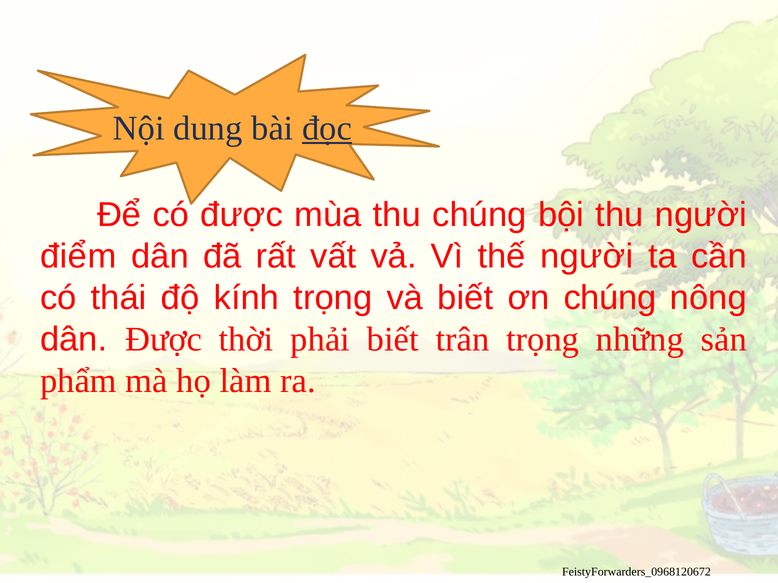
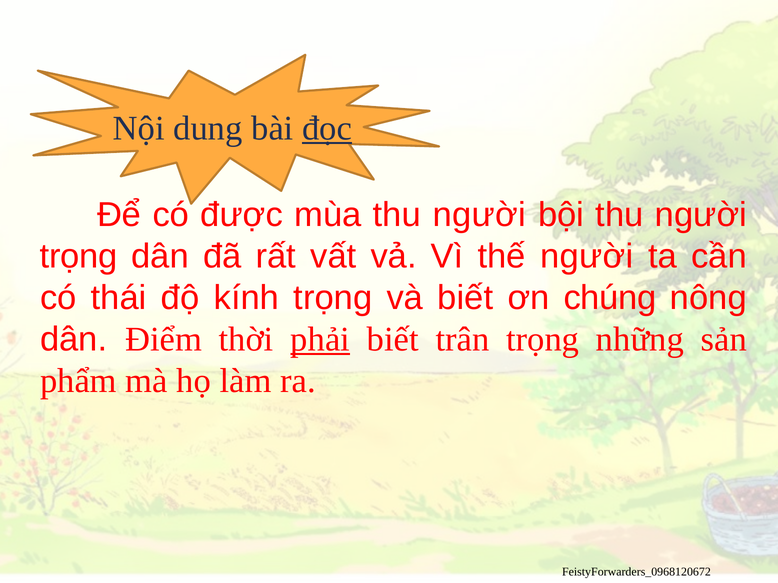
chúng at (479, 215): chúng -> người
điểm at (78, 257): điểm -> trọng
dân Được: Được -> Điểm
phải underline: none -> present
